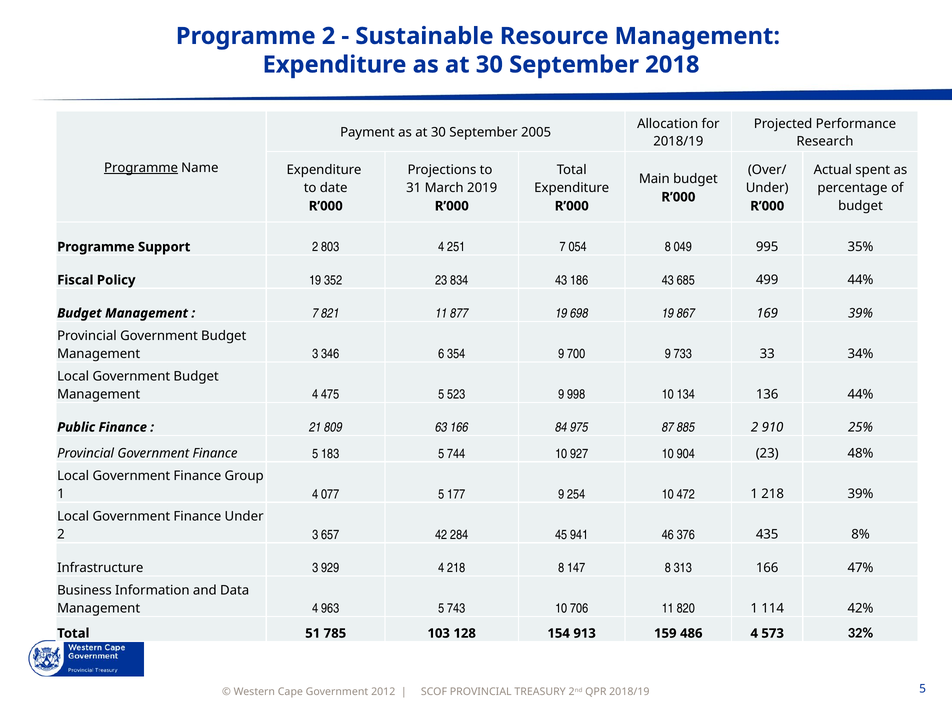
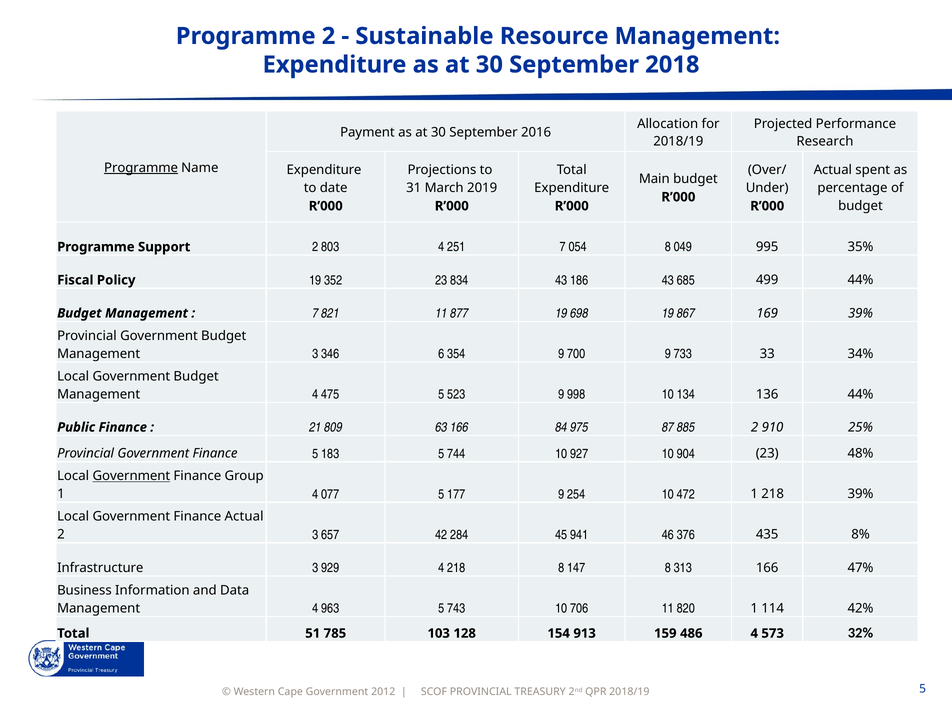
2005: 2005 -> 2016
Government at (131, 476) underline: none -> present
Finance Under: Under -> Actual
